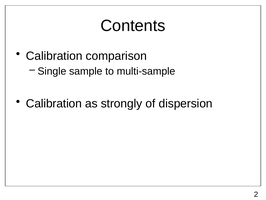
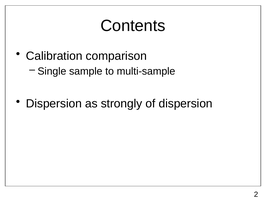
Calibration at (54, 103): Calibration -> Dispersion
